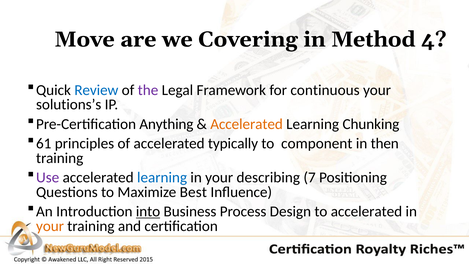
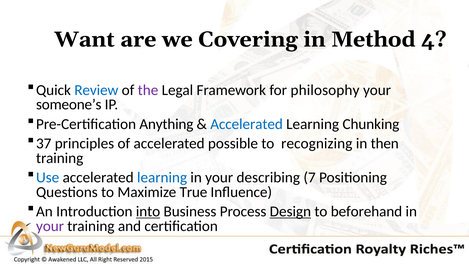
Move: Move -> Want
continuous: continuous -> philosophy
solutions’s: solutions’s -> someone’s
Accelerated at (247, 124) colour: orange -> blue
61: 61 -> 37
typically: typically -> possible
component: component -> recognizing
Use colour: purple -> blue
Best: Best -> True
Design underline: none -> present
to accelerated: accelerated -> beforehand
your at (50, 226) colour: orange -> purple
